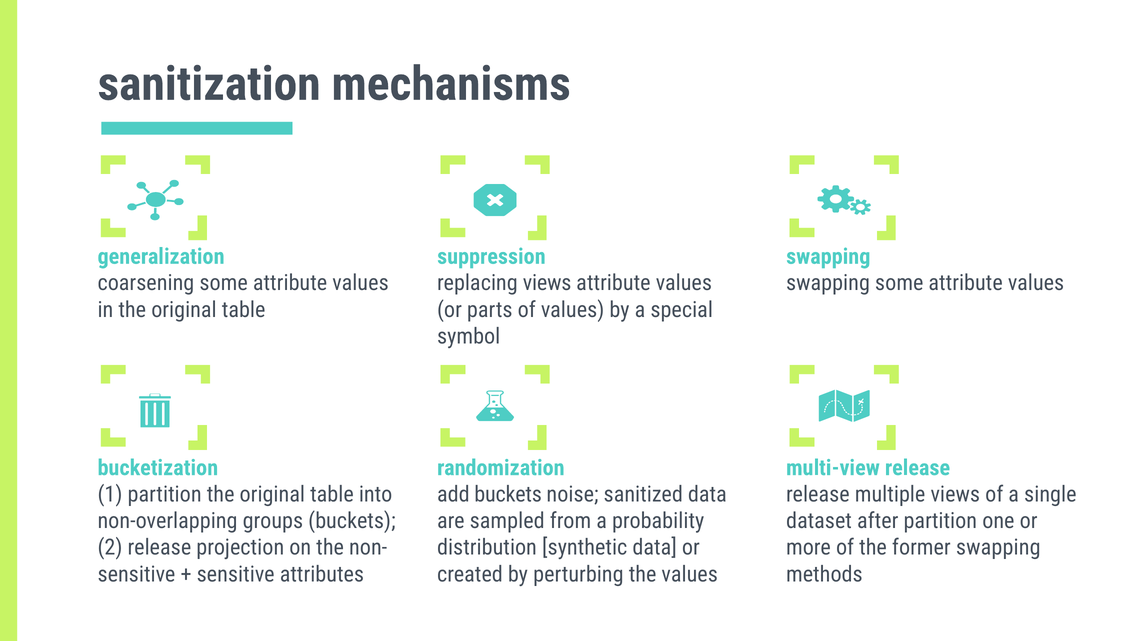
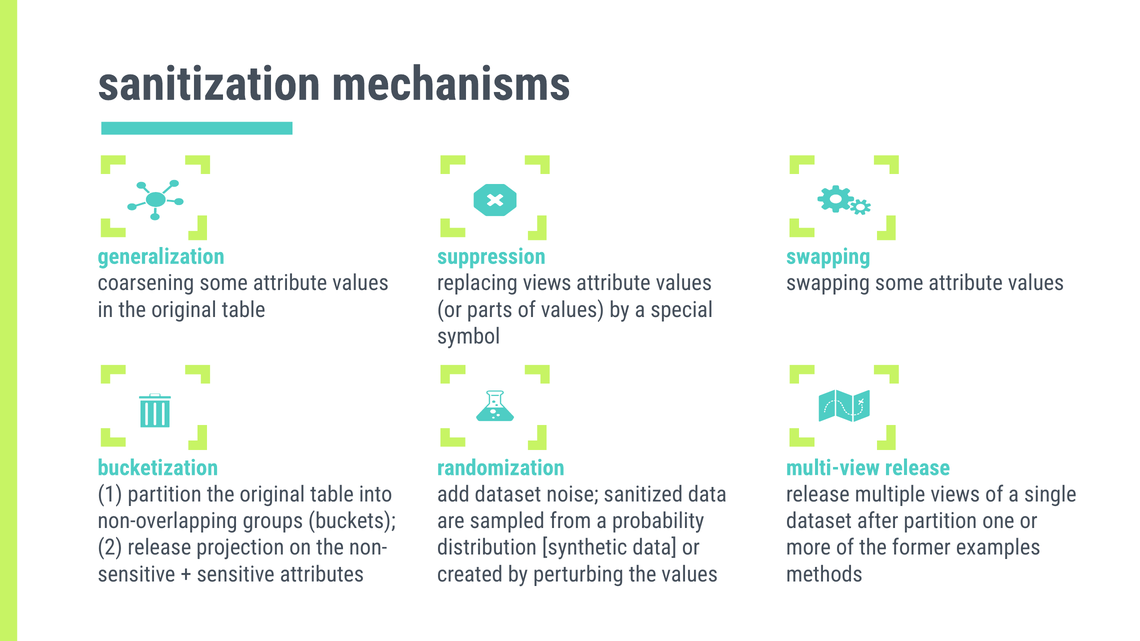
add buckets: buckets -> dataset
former swapping: swapping -> examples
